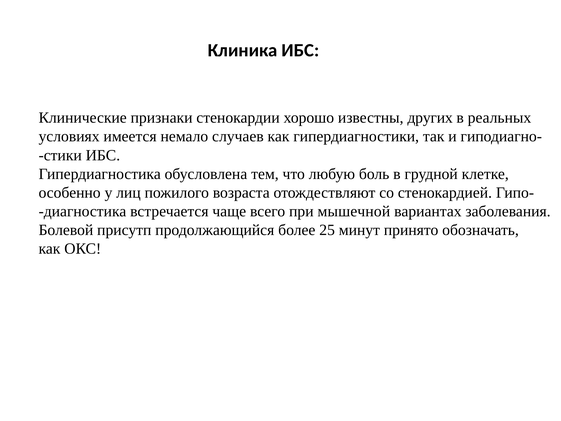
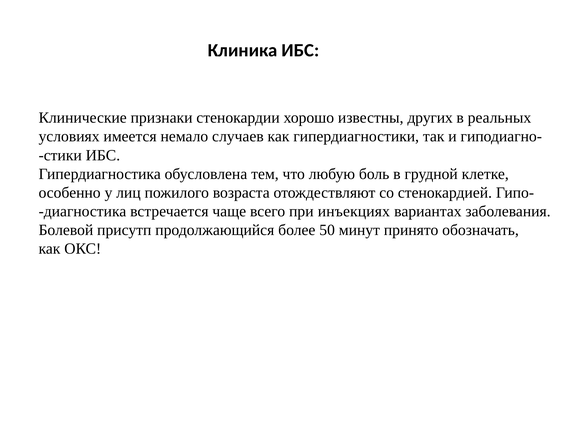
мышечной: мышечной -> инъекциях
25: 25 -> 50
